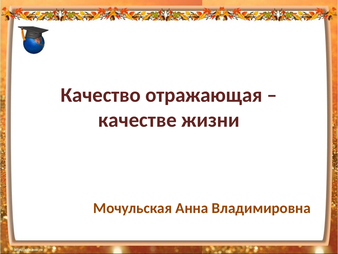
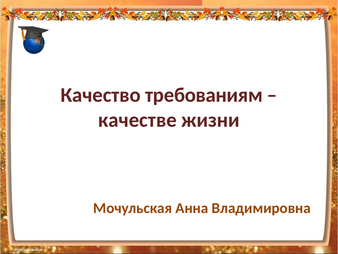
отражающая: отражающая -> требованиям
